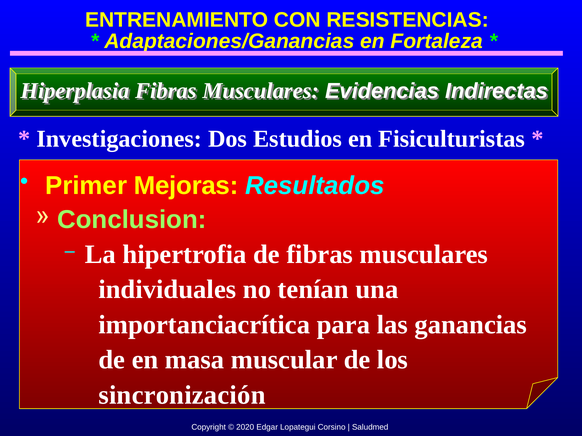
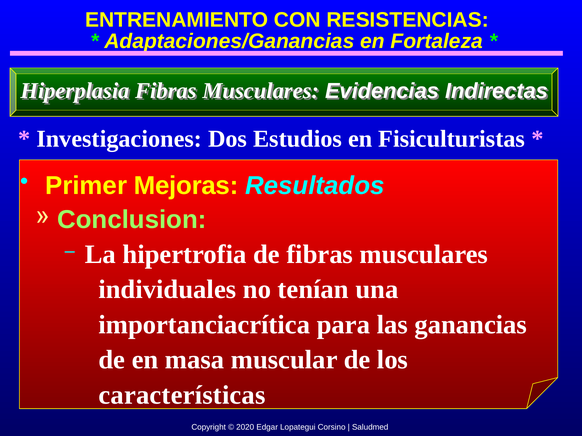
sincronización: sincronización -> características
